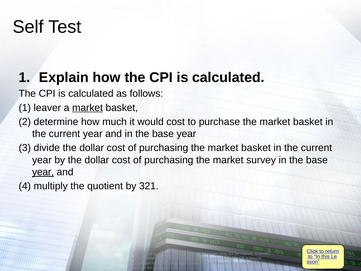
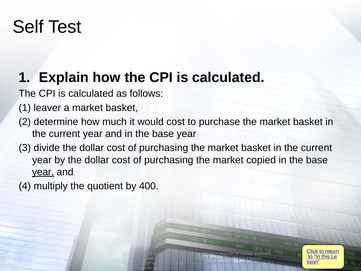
market at (88, 108) underline: present -> none
market survey: survey -> copied
321: 321 -> 400
